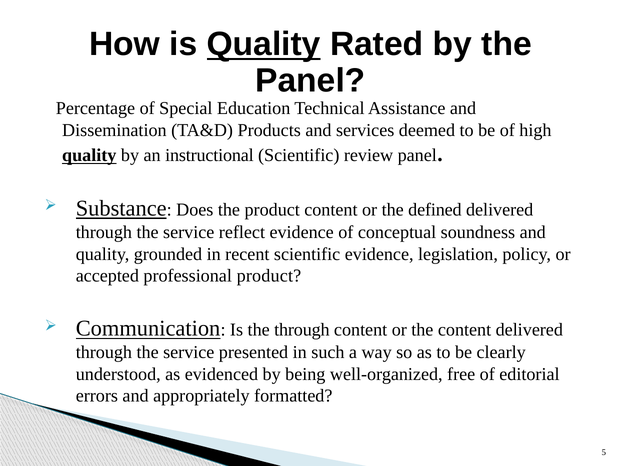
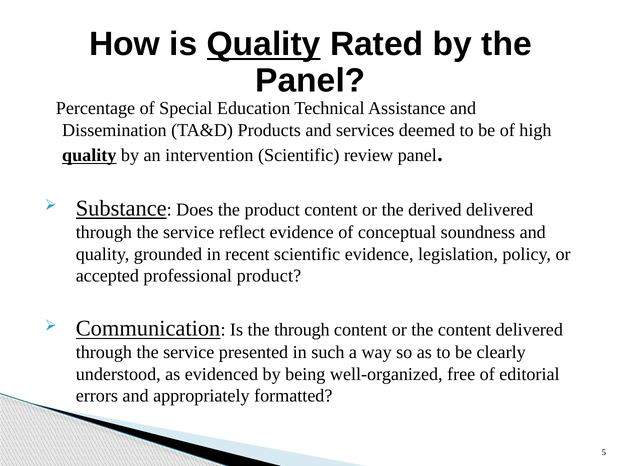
instructional: instructional -> intervention
defined: defined -> derived
